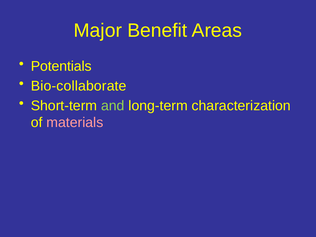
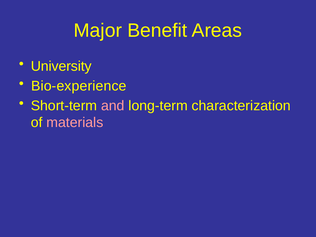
Potentials: Potentials -> University
Bio-collaborate: Bio-collaborate -> Bio-experience
and colour: light green -> pink
